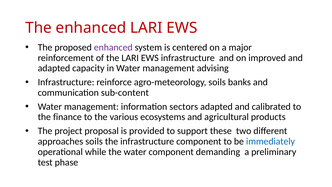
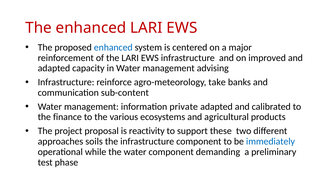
enhanced at (113, 47) colour: purple -> blue
agro-meteorology soils: soils -> take
sectors: sectors -> private
provided: provided -> reactivity
